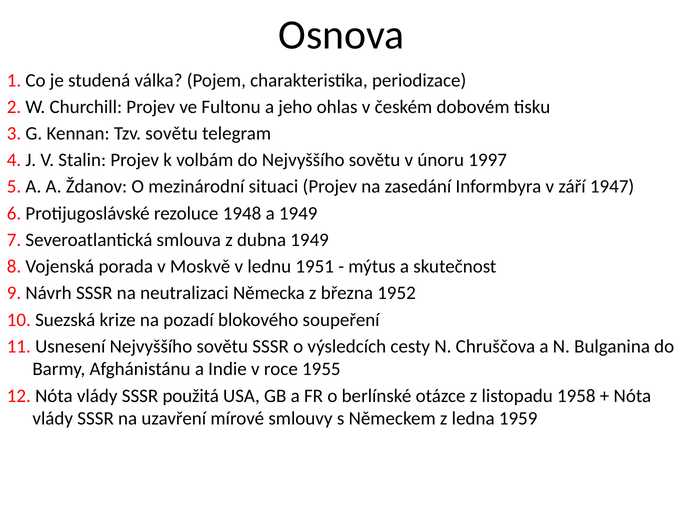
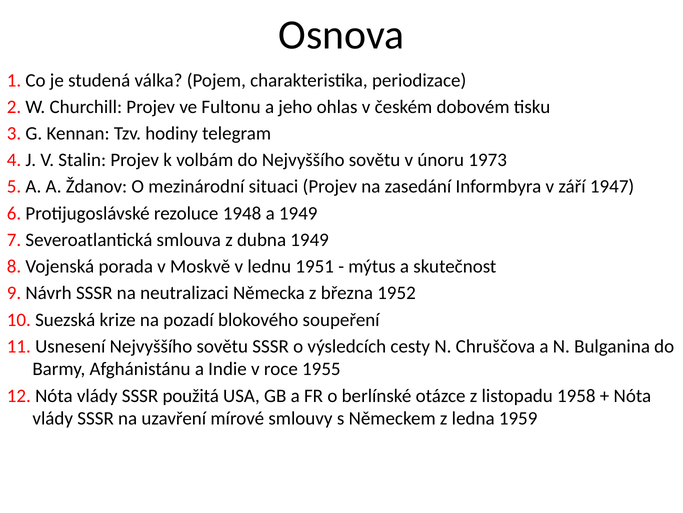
Tzv sovětu: sovětu -> hodiny
1997: 1997 -> 1973
